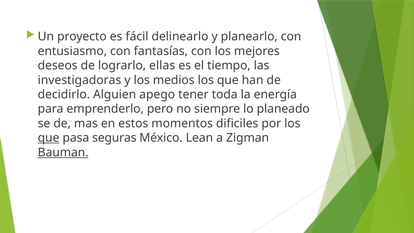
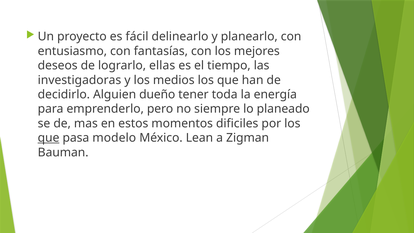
apego: apego -> dueño
seguras: seguras -> modelo
Bauman underline: present -> none
